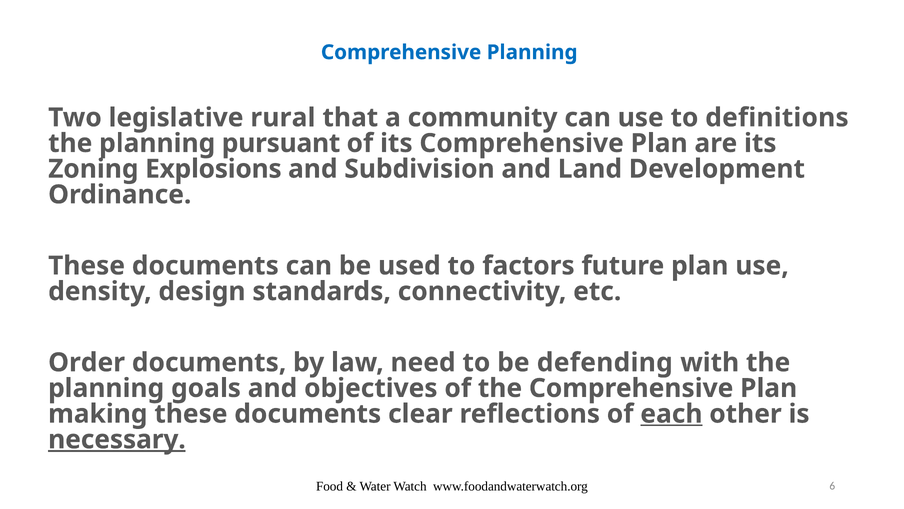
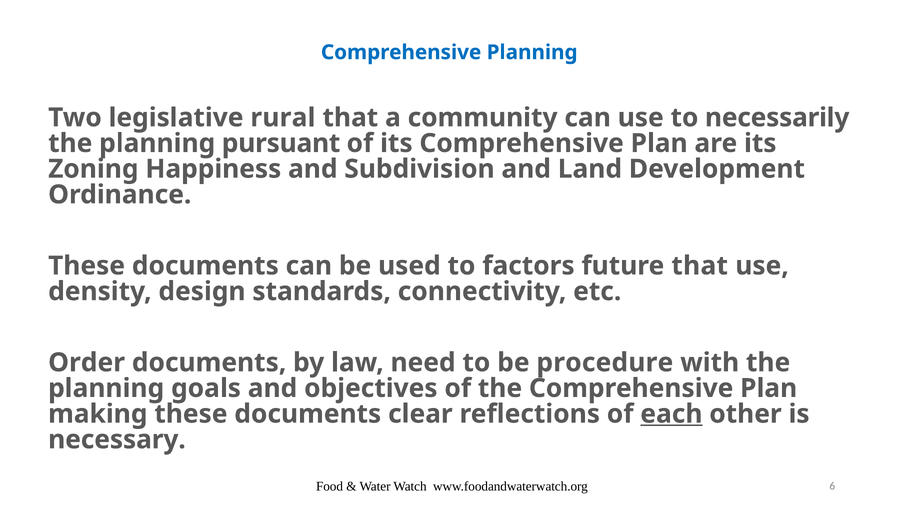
definitions: definitions -> necessarily
Explosions: Explosions -> Happiness
future plan: plan -> that
defending: defending -> procedure
necessary underline: present -> none
